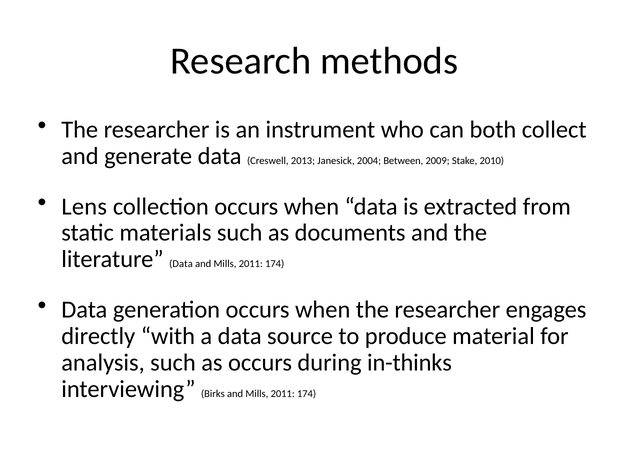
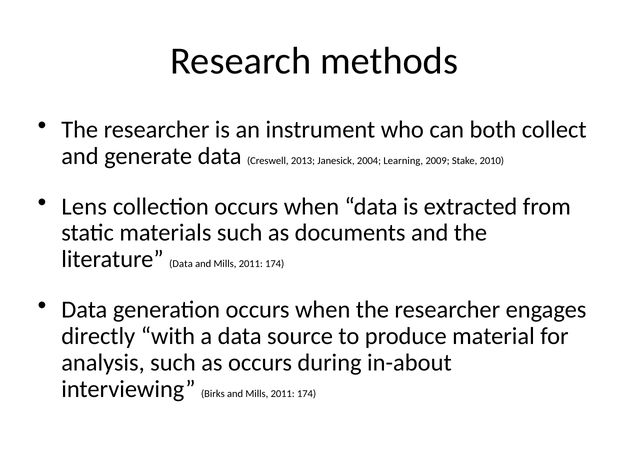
Between: Between -> Learning
in-thinks: in-thinks -> in-about
